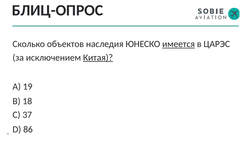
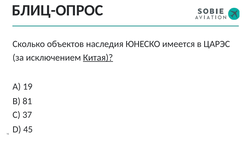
имеется underline: present -> none
18: 18 -> 81
86: 86 -> 45
